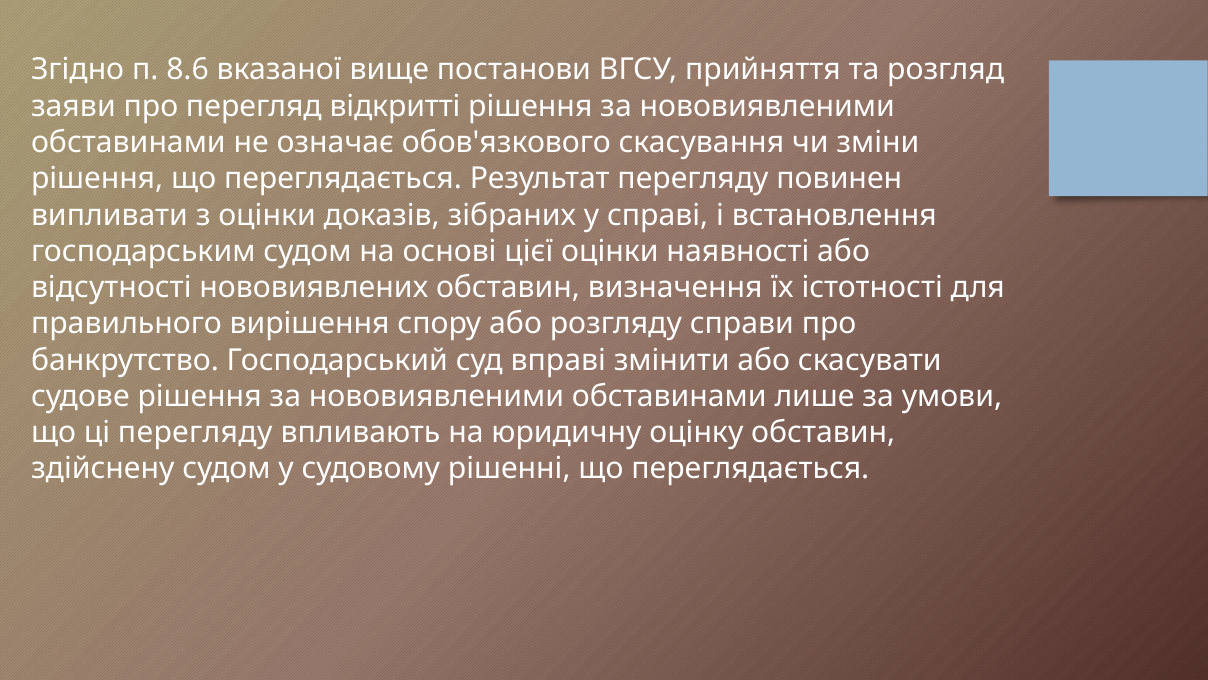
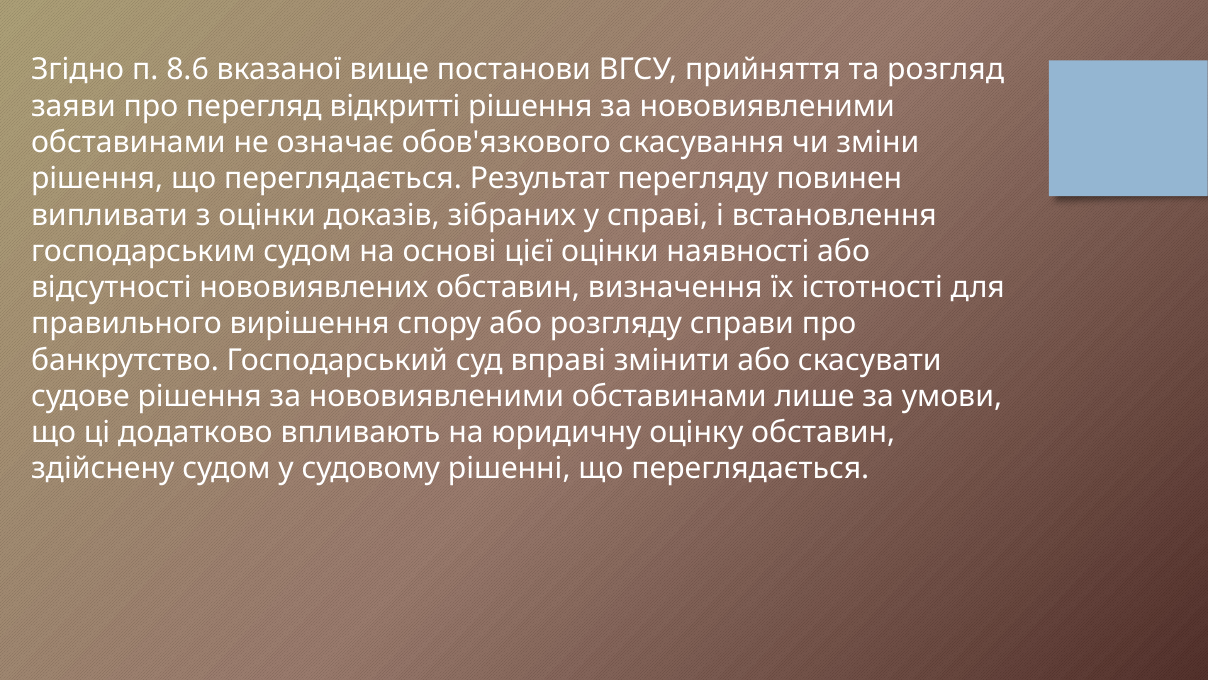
ці перегляду: перегляду -> додатково
